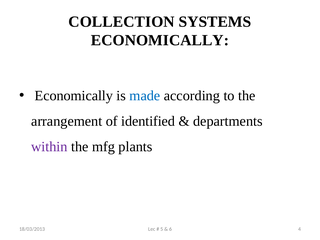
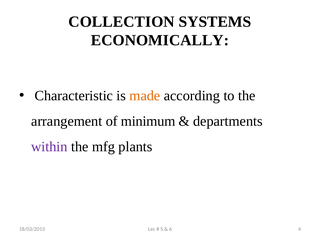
Economically at (74, 96): Economically -> Characteristic
made colour: blue -> orange
identified: identified -> minimum
